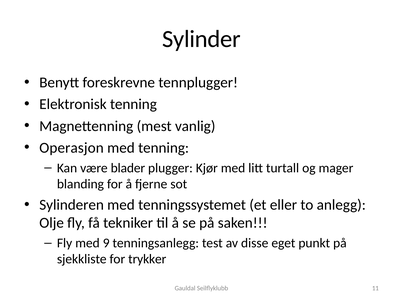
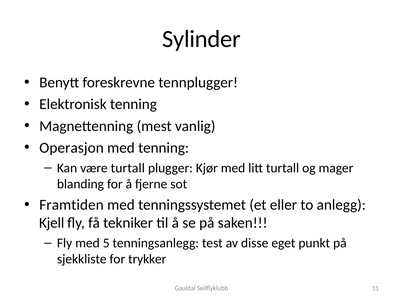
være blader: blader -> turtall
Sylinderen: Sylinderen -> Framtiden
Olje: Olje -> Kjell
9: 9 -> 5
